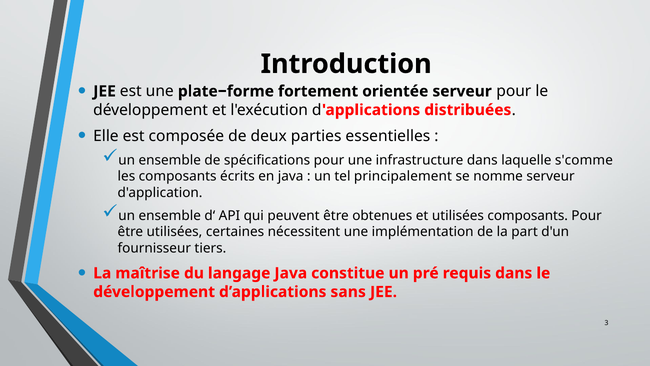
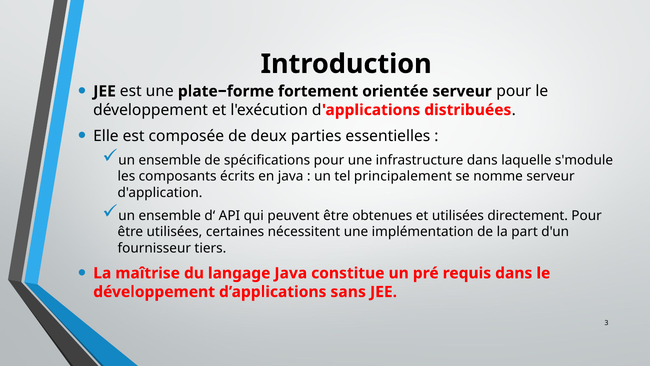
s'comme: s'comme -> s'module
utilisées composants: composants -> directement
